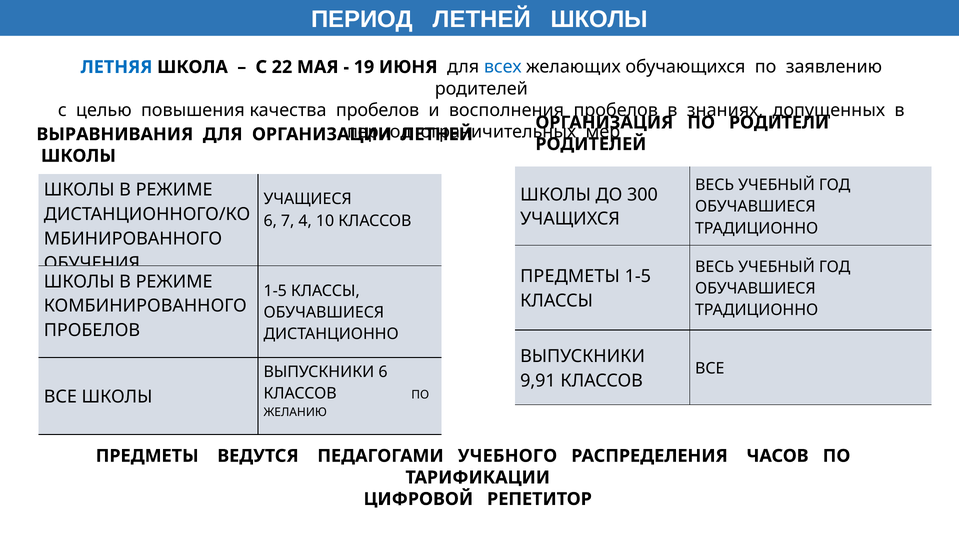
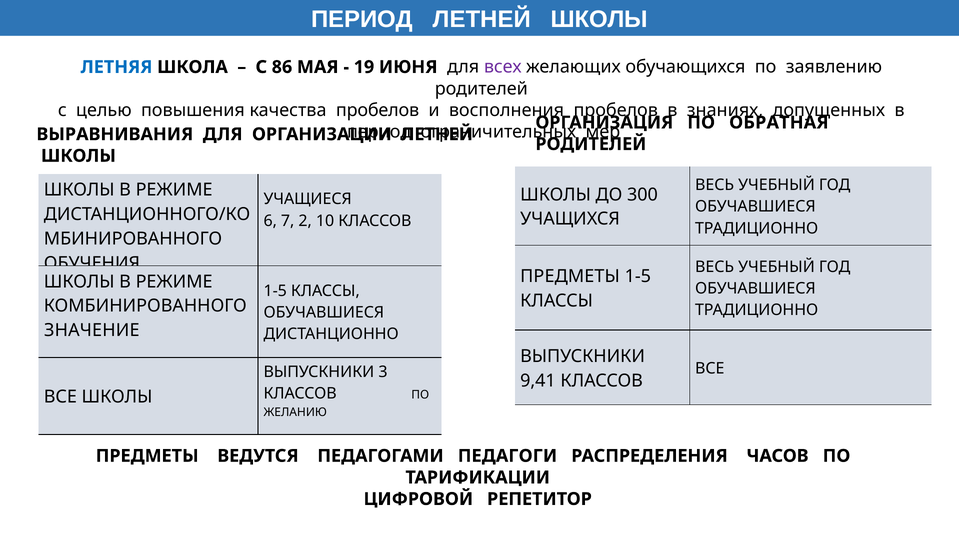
22: 22 -> 86
всех colour: blue -> purple
РОДИТЕЛИ: РОДИТЕЛИ -> ОБРАТНАЯ
4: 4 -> 2
ПРОБЕЛОВ at (92, 331): ПРОБЕЛОВ -> ЗНАЧЕНИЕ
ВЫПУСКНИКИ 6: 6 -> 3
9,91: 9,91 -> 9,41
УЧЕБНОГО: УЧЕБНОГО -> ПЕДАГОГИ
